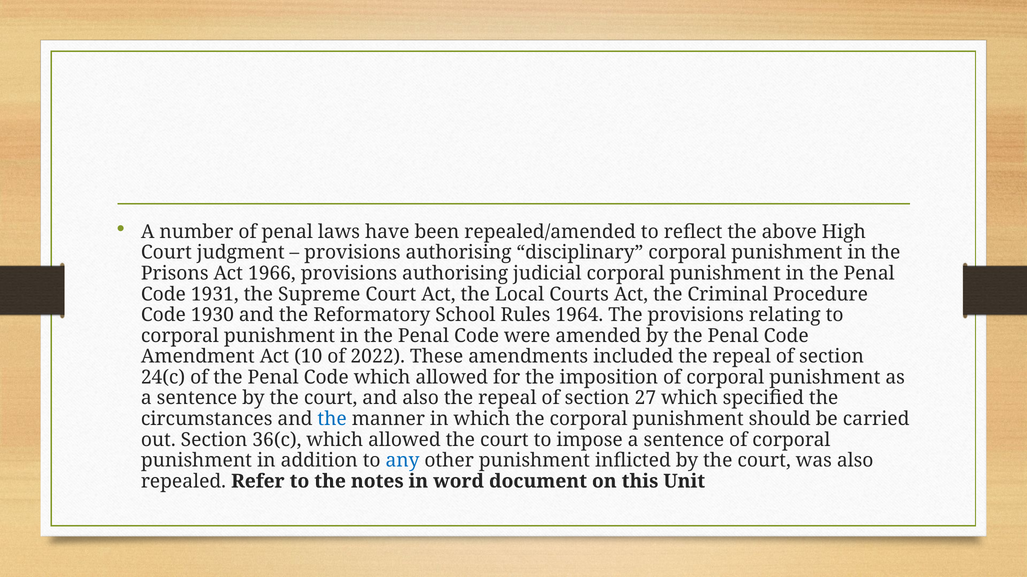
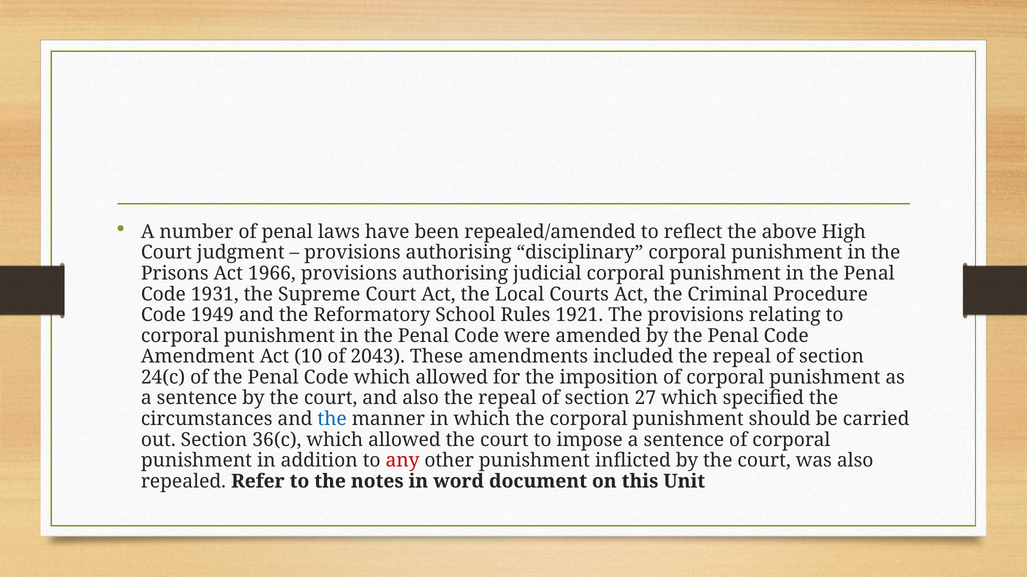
1930: 1930 -> 1949
1964: 1964 -> 1921
2022: 2022 -> 2043
any colour: blue -> red
